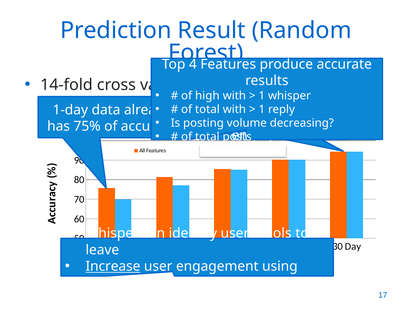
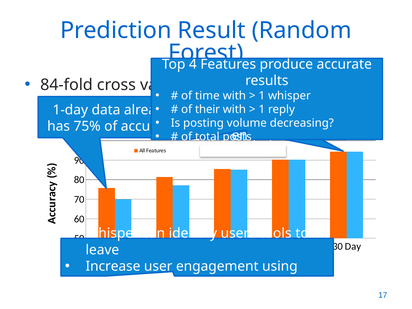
14-fold: 14-fold -> 84-fold
high: high -> time
total at (207, 109): total -> their
Increase underline: present -> none
